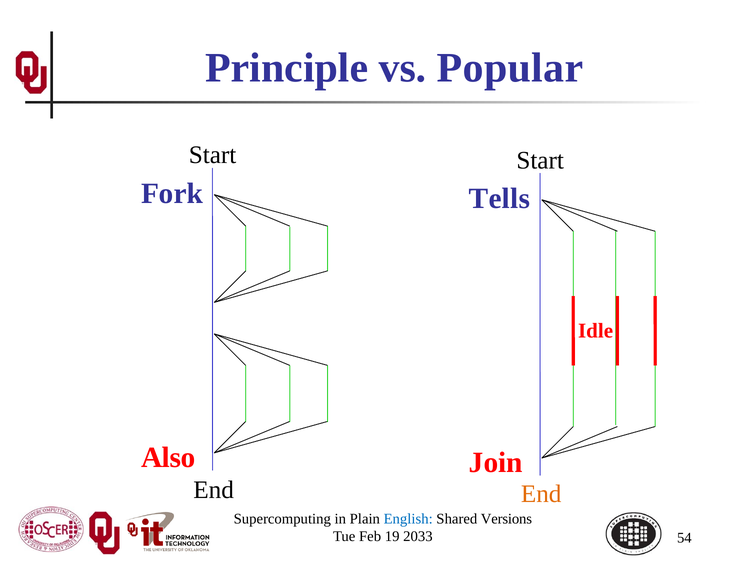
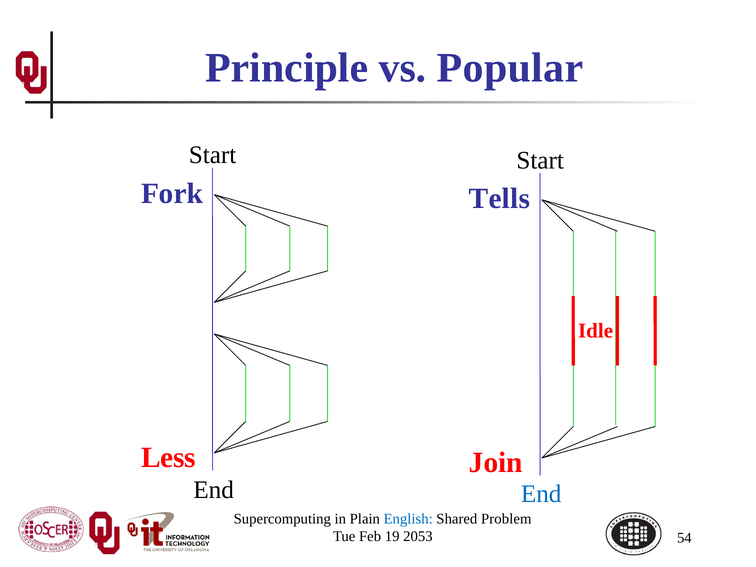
Also: Also -> Less
End at (541, 494) colour: orange -> blue
Versions: Versions -> Problem
2033: 2033 -> 2053
